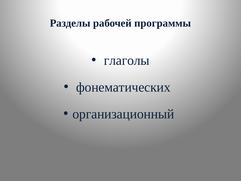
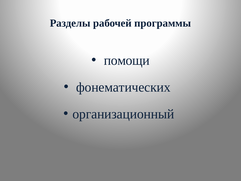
глаголы: глаголы -> помощи
